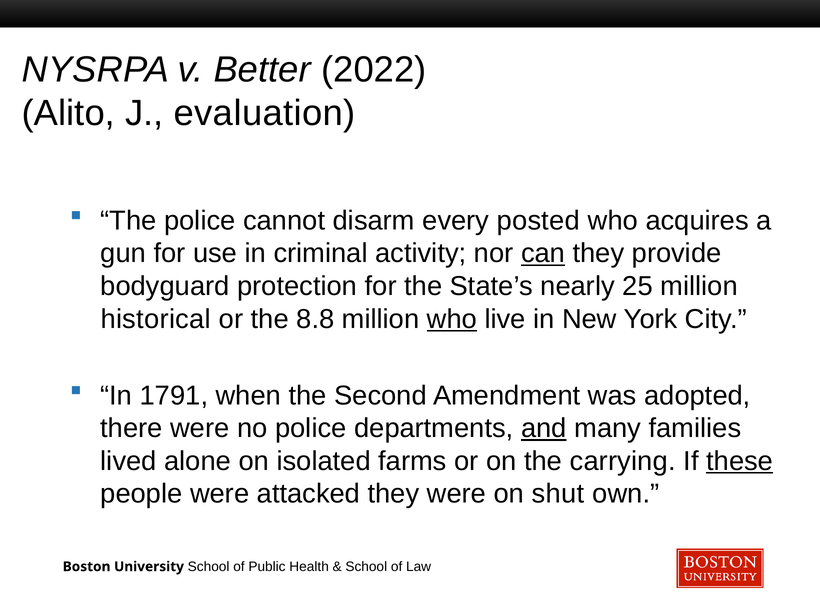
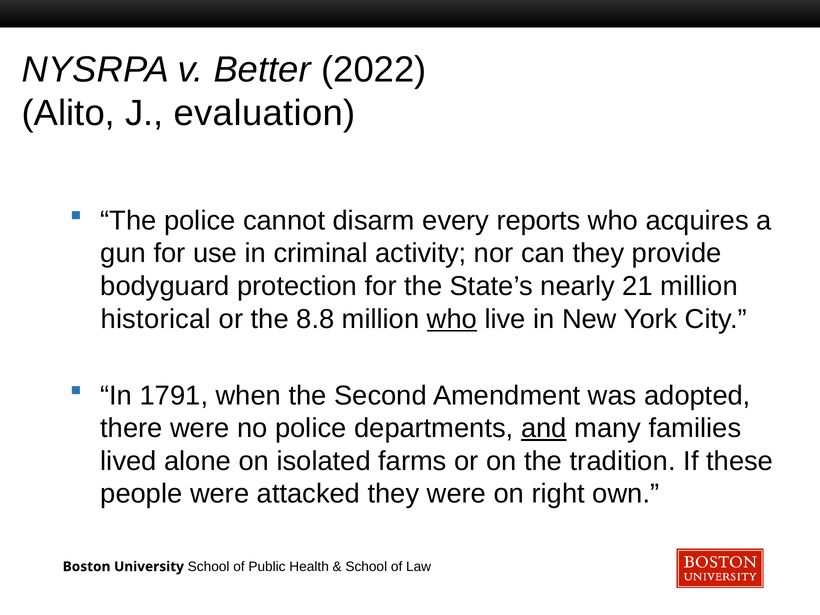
posted: posted -> reports
can underline: present -> none
25: 25 -> 21
carrying: carrying -> tradition
these underline: present -> none
shut: shut -> right
